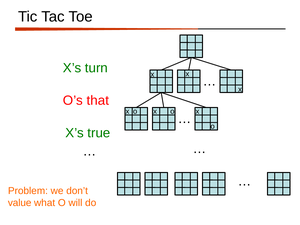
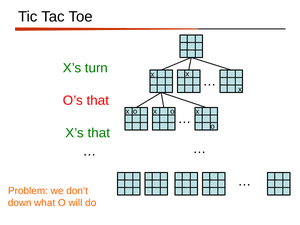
X’s true: true -> that
value: value -> down
